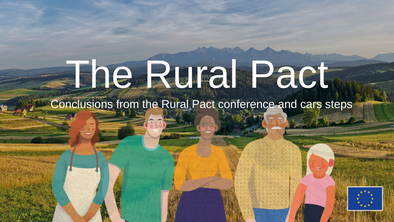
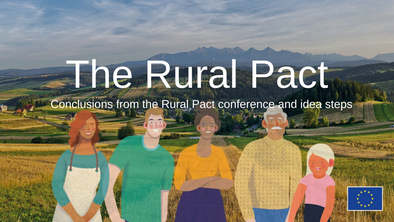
cars: cars -> idea
